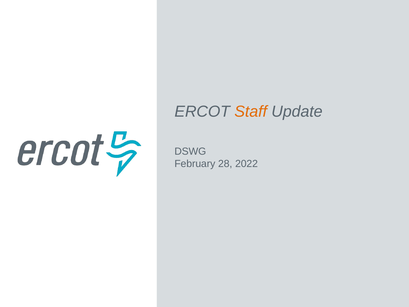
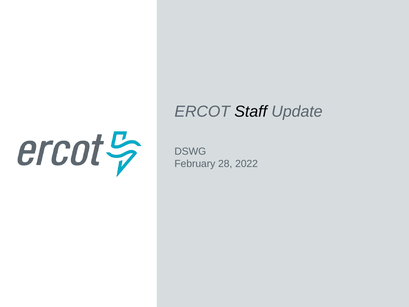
Staff colour: orange -> black
